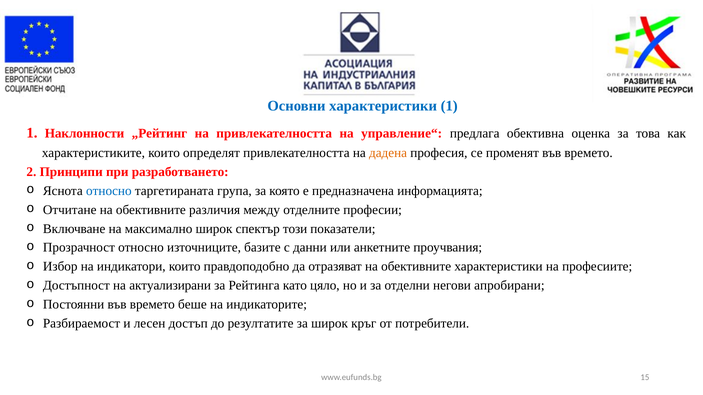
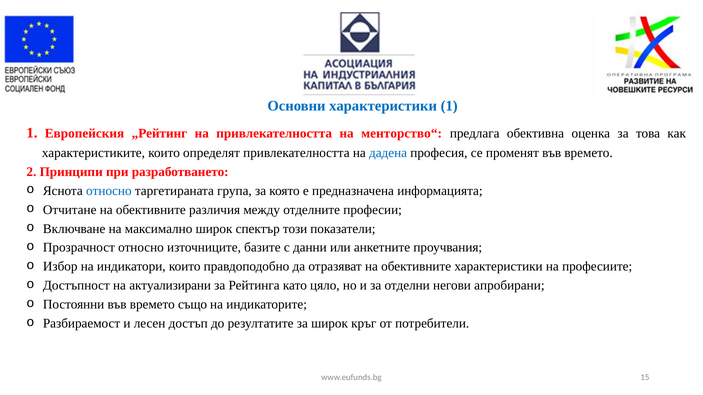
Наклонности: Наклонности -> Европейския
управление“: управление“ -> менторство“
дадена colour: orange -> blue
беше: беше -> също
